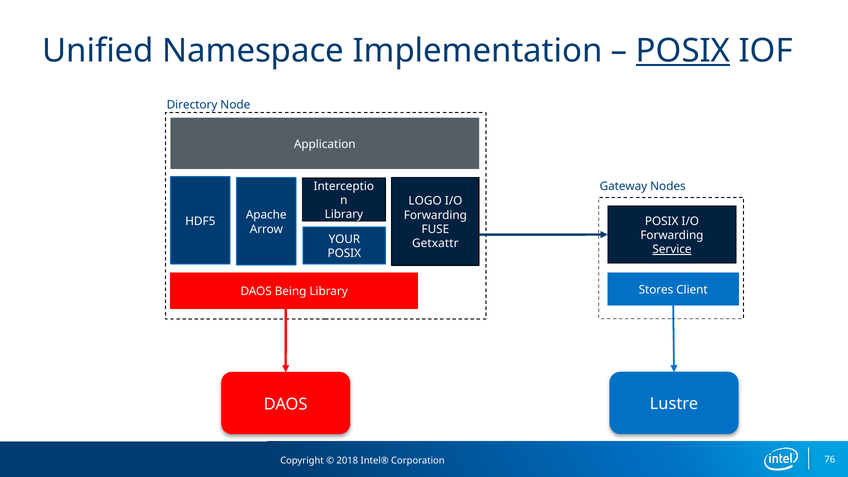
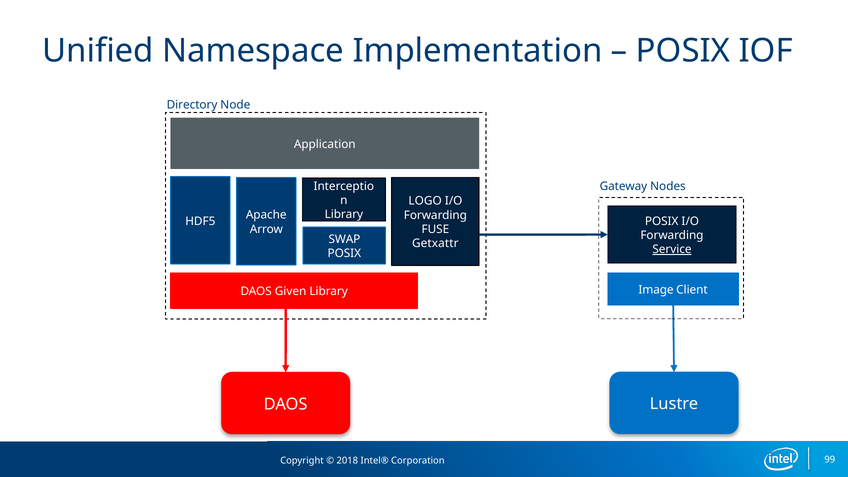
POSIX at (683, 51) underline: present -> none
YOUR: YOUR -> SWAP
Stores: Stores -> Image
Being: Being -> Given
76: 76 -> 99
